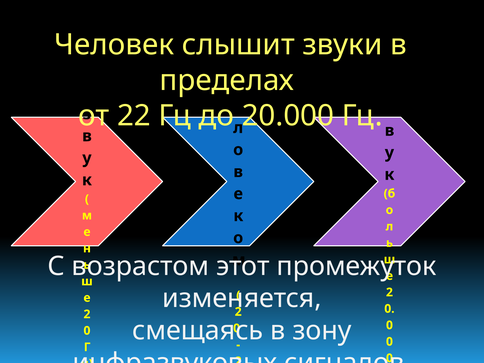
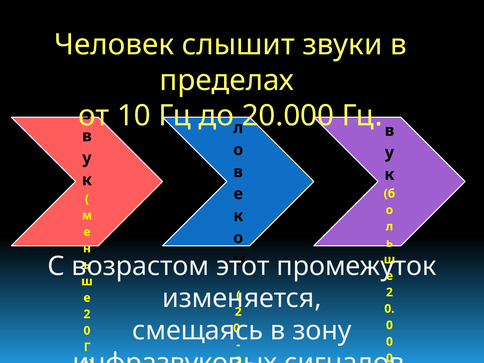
22: 22 -> 10
